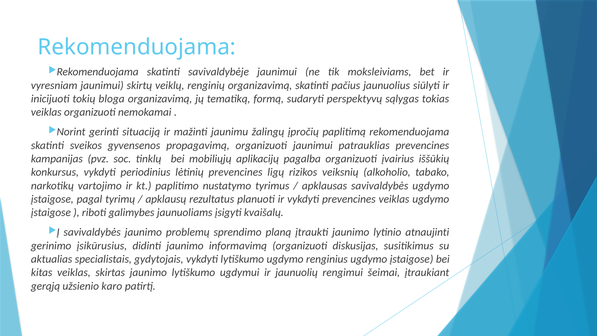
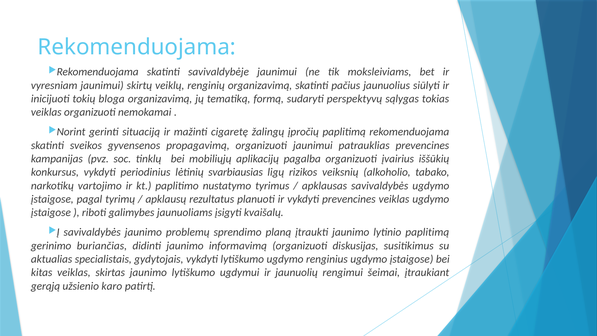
jaunimu: jaunimu -> cigaretę
lėtinių prevencines: prevencines -> svarbiausias
lytinio atnaujinti: atnaujinti -> paplitimą
įsikūrusius: įsikūrusius -> buriančias
